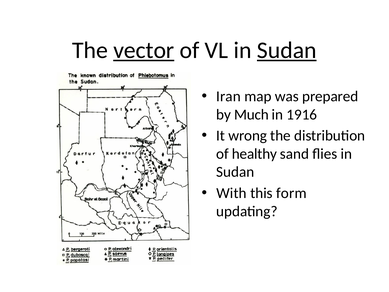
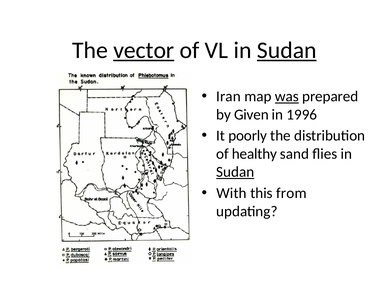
was underline: none -> present
Much: Much -> Given
1916: 1916 -> 1996
wrong: wrong -> poorly
Sudan at (235, 172) underline: none -> present
form: form -> from
